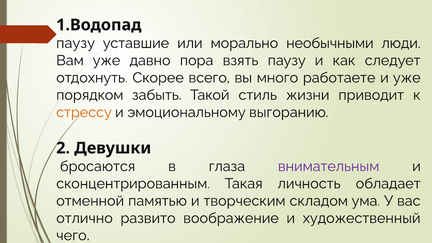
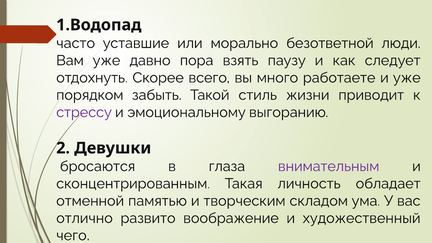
паузу at (76, 43): паузу -> часто
необычными: необычными -> безответной
стрессу colour: orange -> purple
